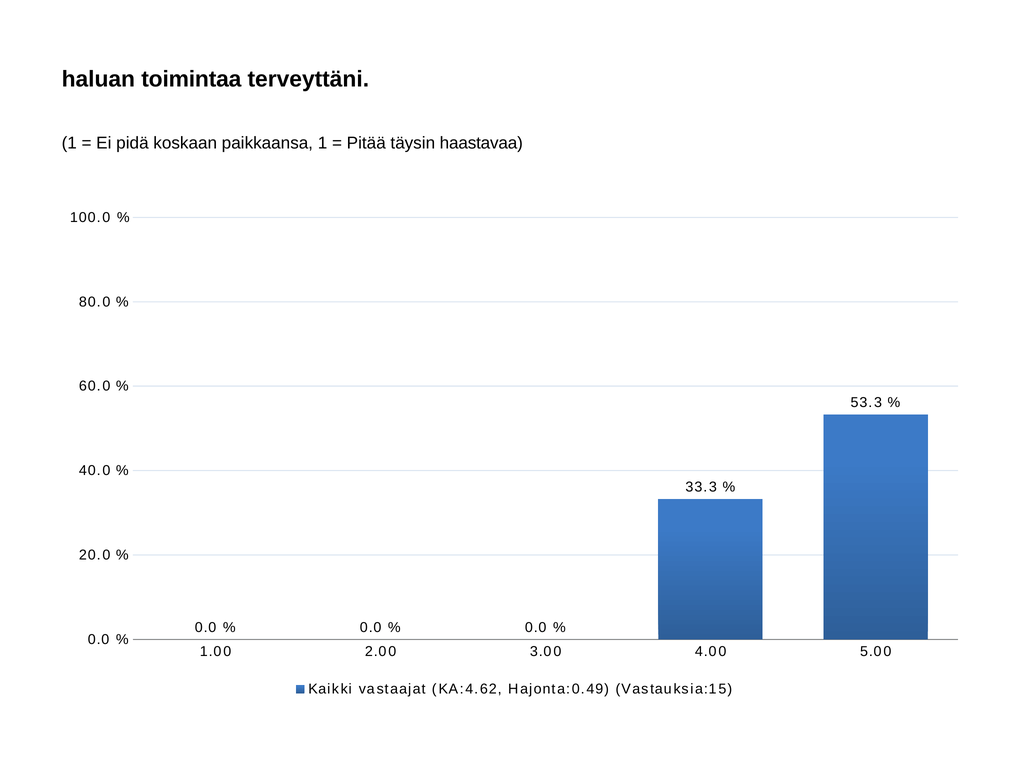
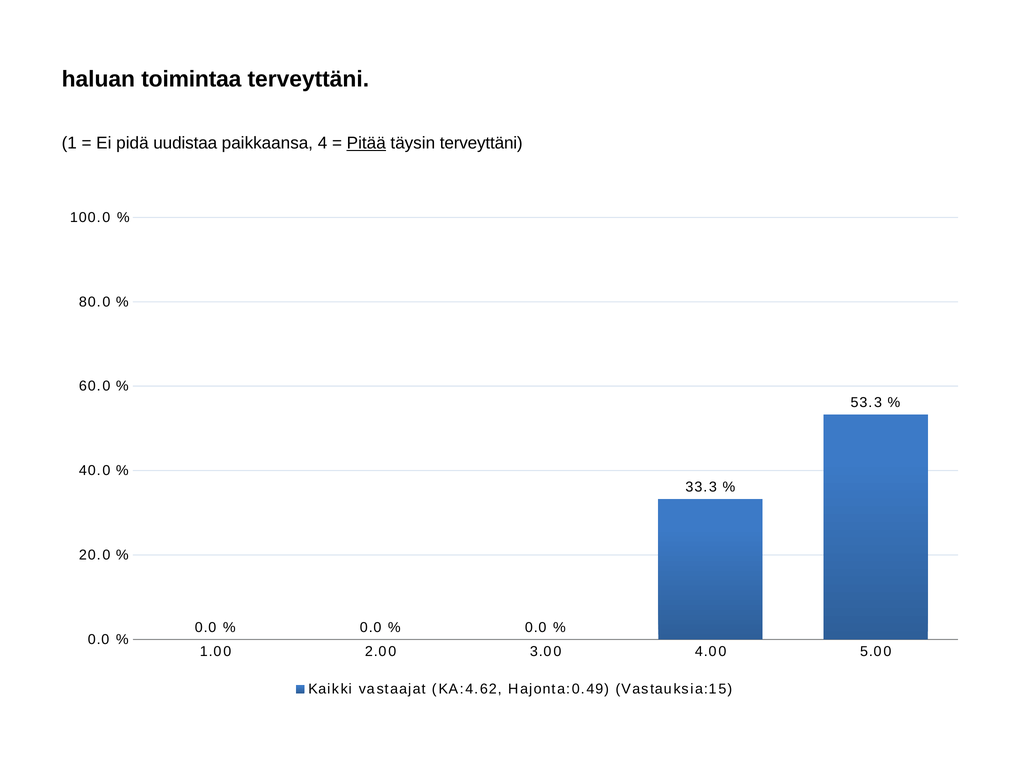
koskaan: koskaan -> uudistaa
paikkaansa 1: 1 -> 4
Pitää underline: none -> present
täysin haastavaa: haastavaa -> terveyttäni
